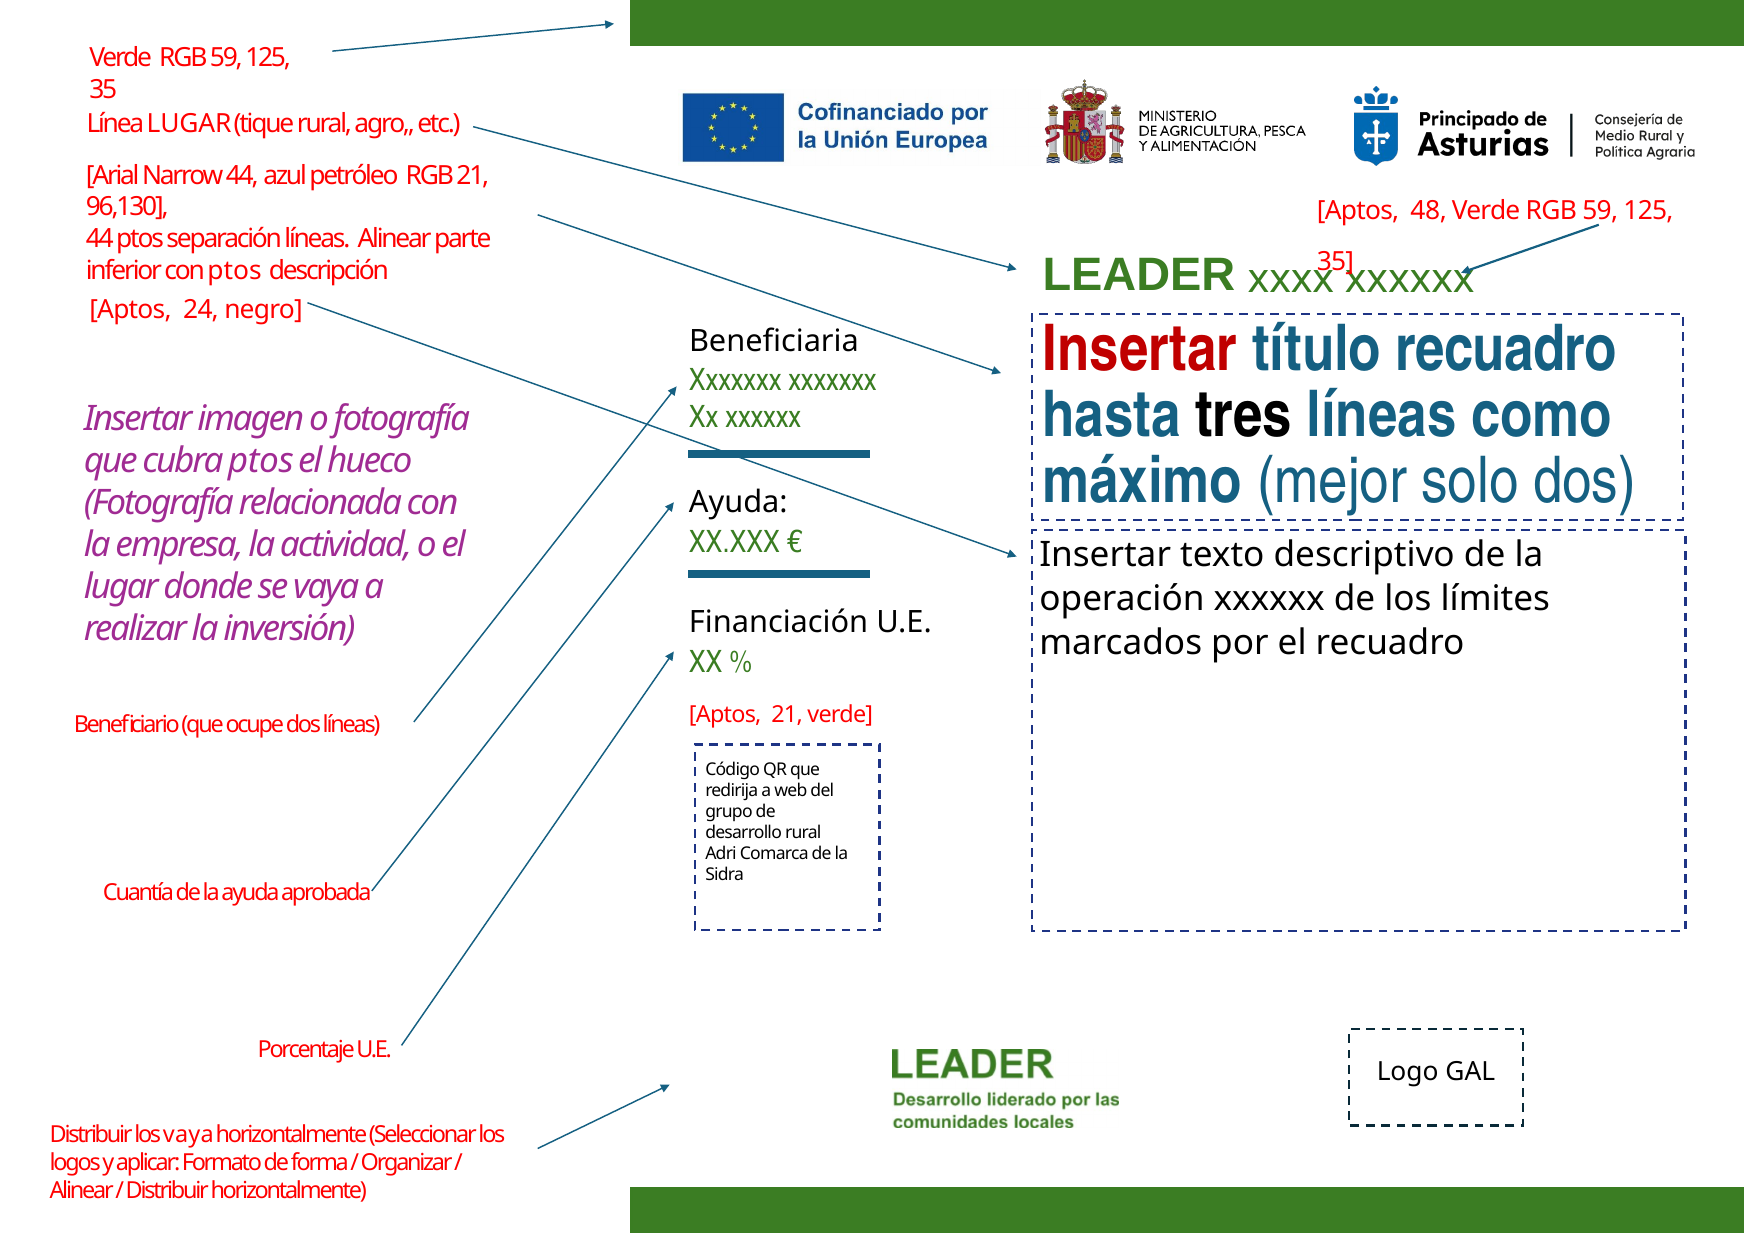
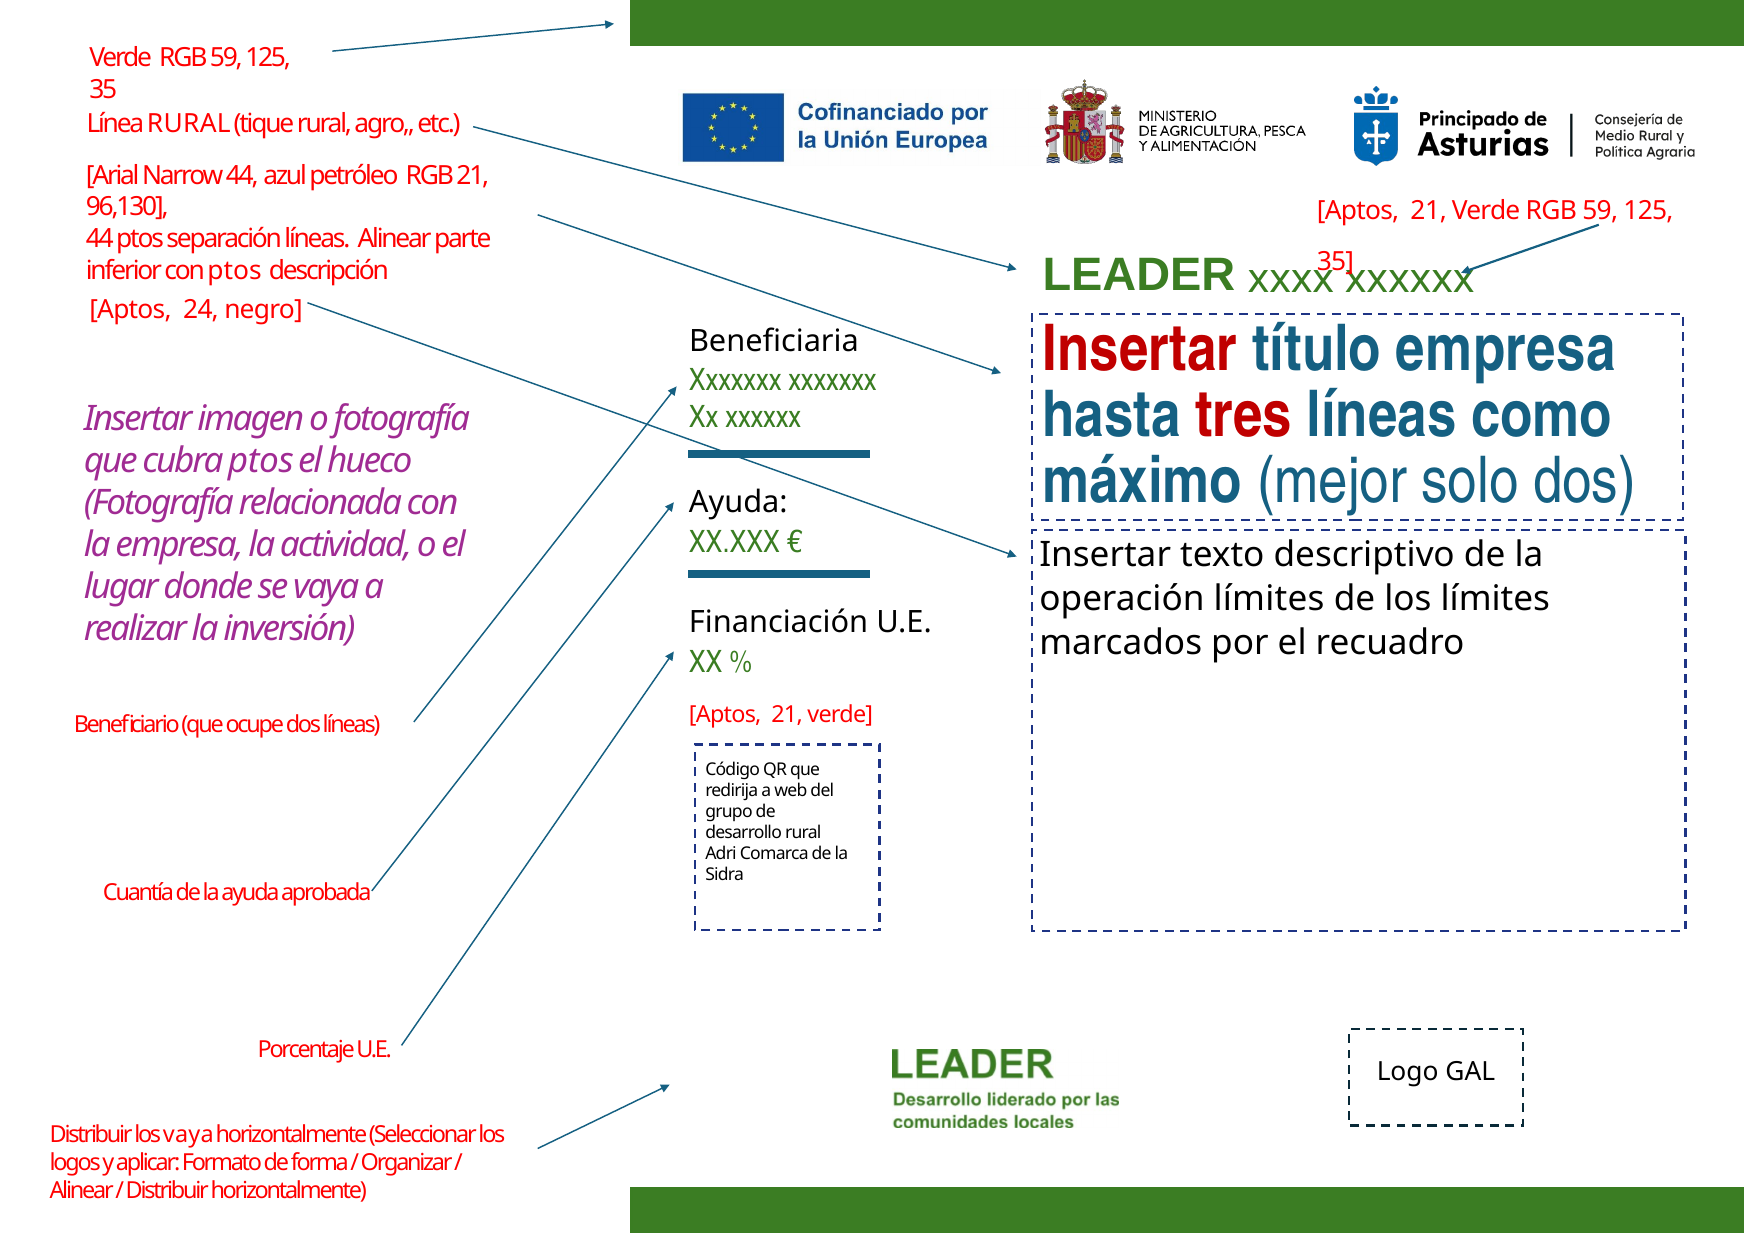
Línea LUGAR: LUGAR -> RURAL
48 at (1429, 211): 48 -> 21
título recuadro: recuadro -> empresa
tres colour: black -> red
operación xxxxxx: xxxxxx -> límites
